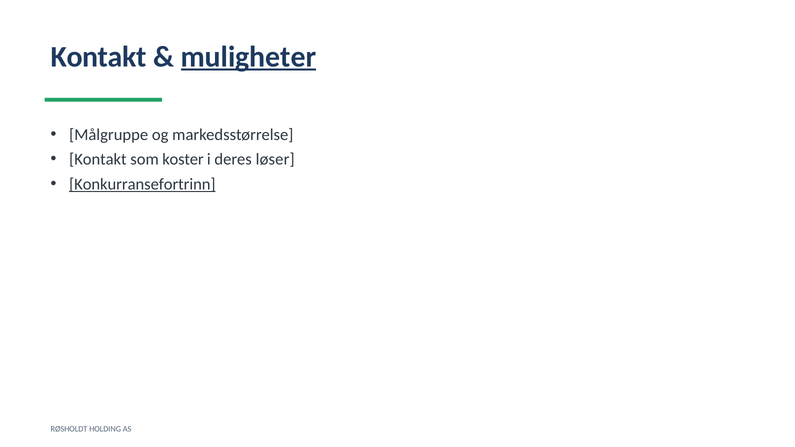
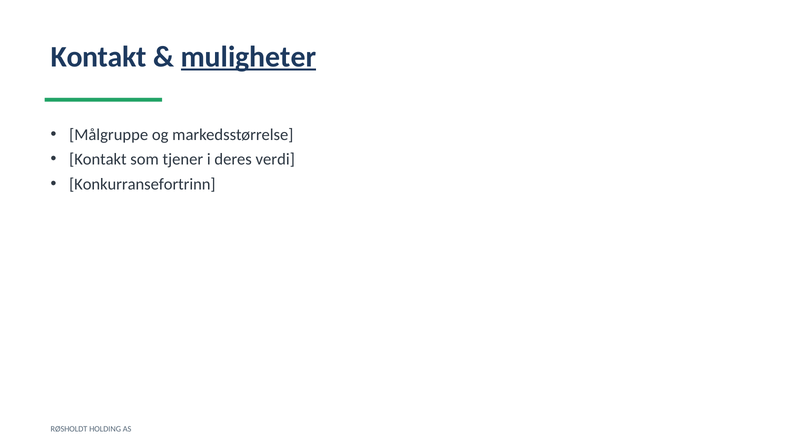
koster: koster -> tjener
løser: løser -> verdi
Konkurransefortrinn underline: present -> none
